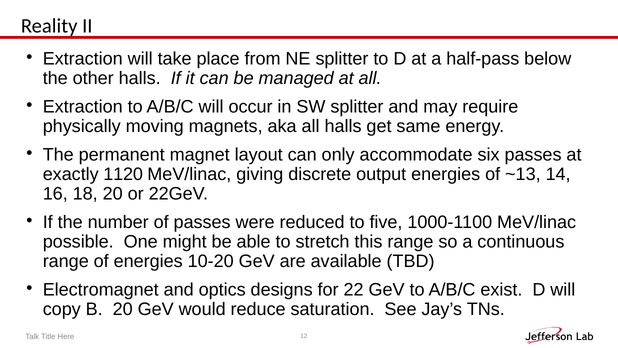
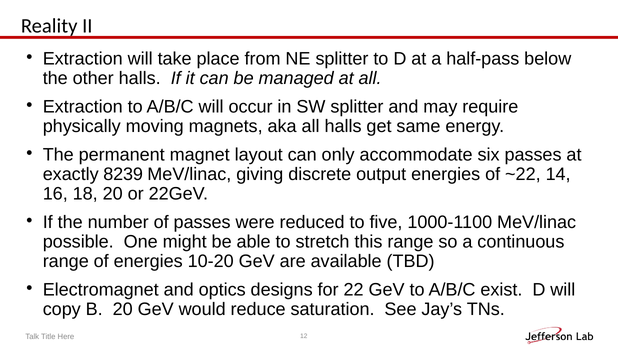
1120: 1120 -> 8239
~13: ~13 -> ~22
